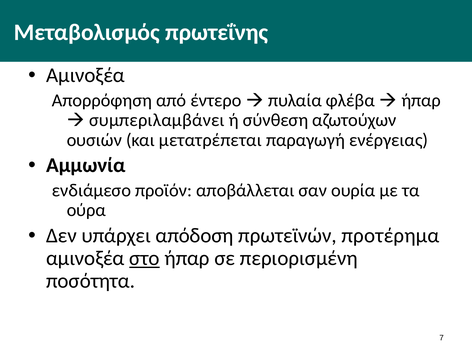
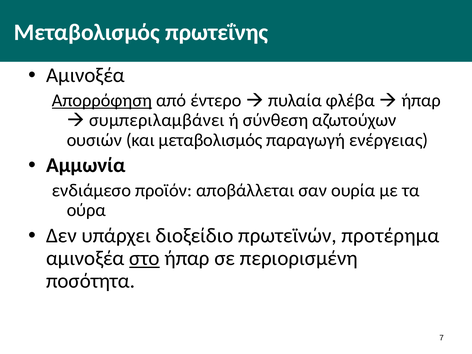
Απορρόφηση underline: none -> present
και μετατρέπεται: μετατρέπεται -> μεταβολισμός
απόδοση: απόδοση -> διοξείδιο
